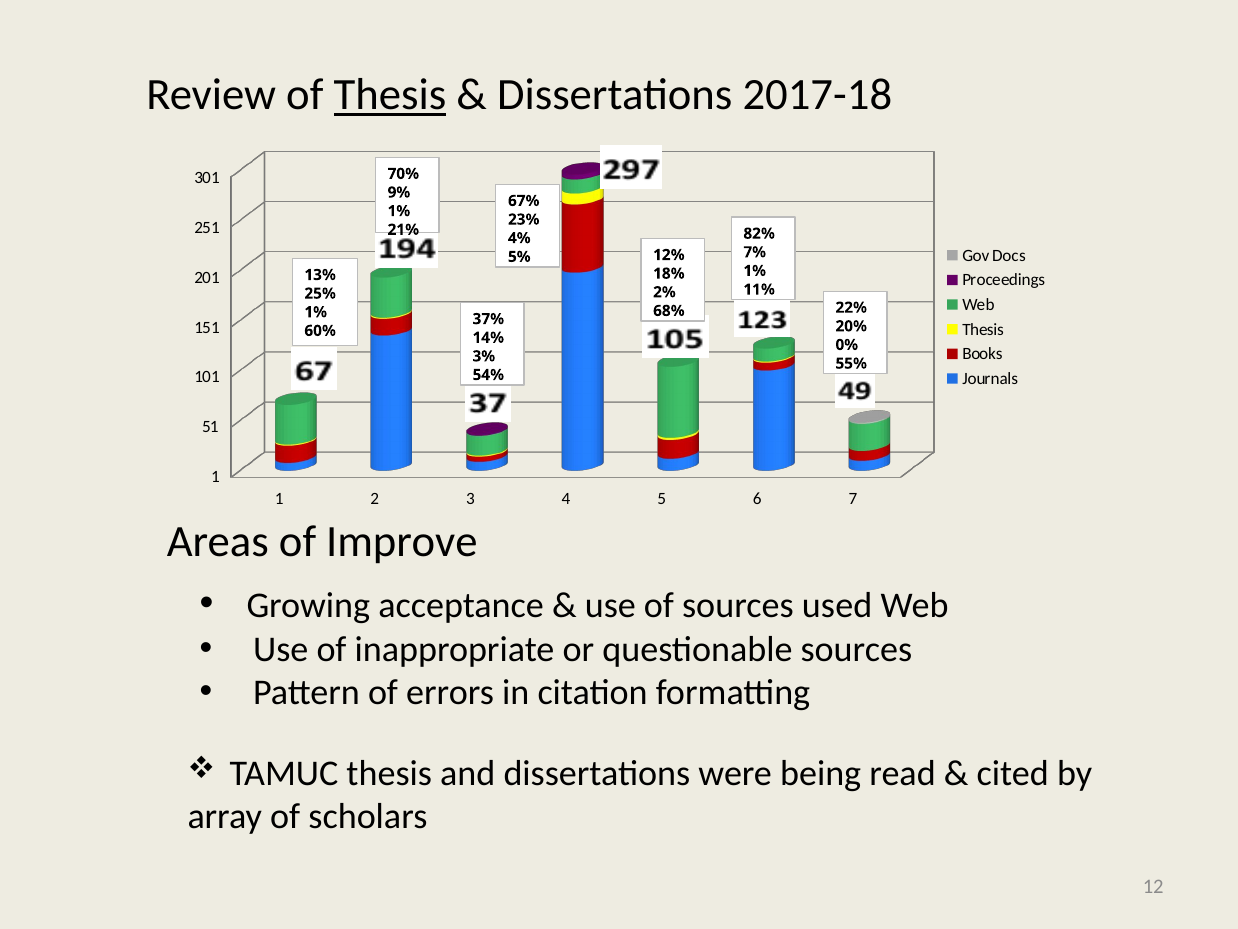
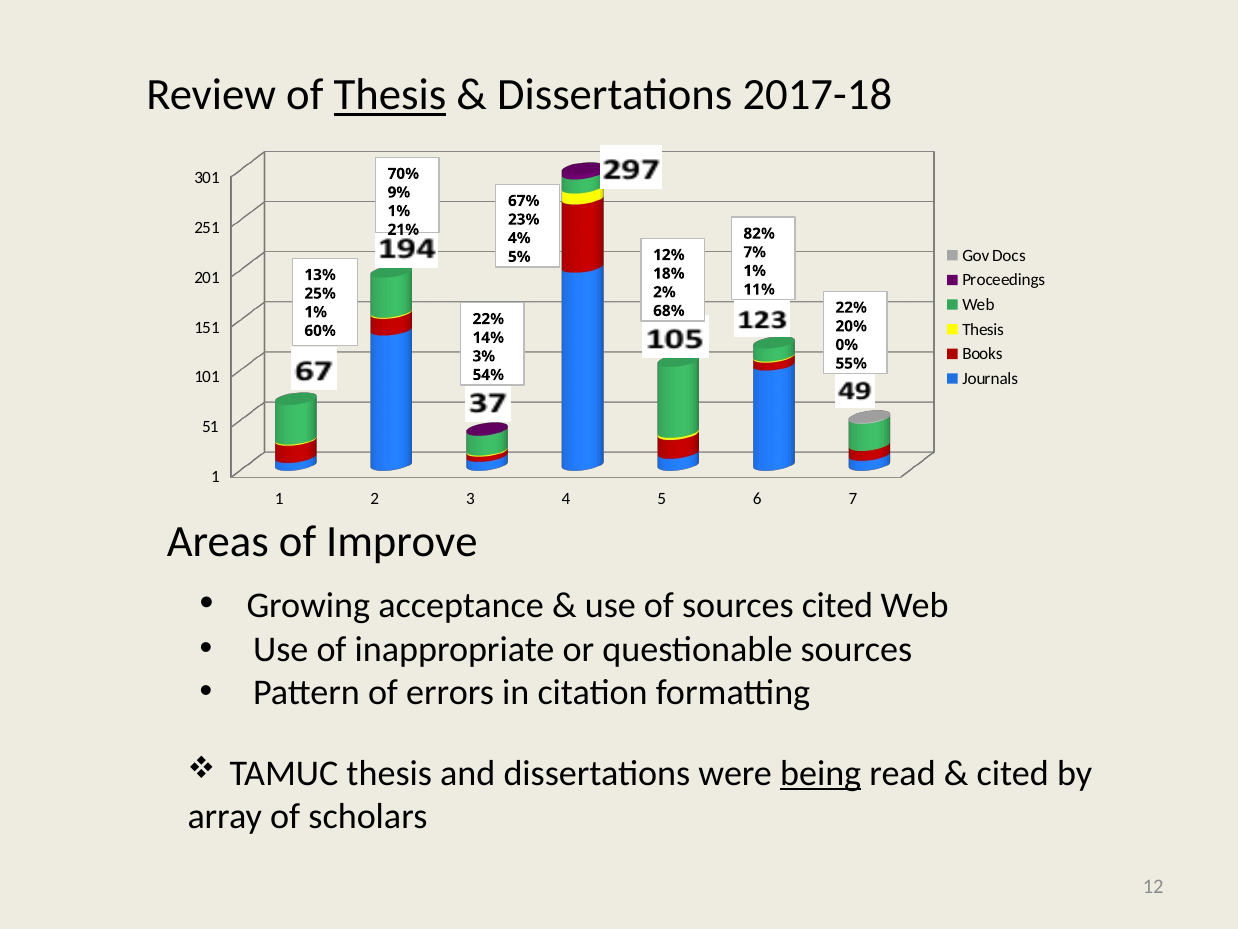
37% at (488, 319): 37% -> 22%
sources used: used -> cited
being underline: none -> present
